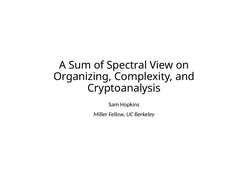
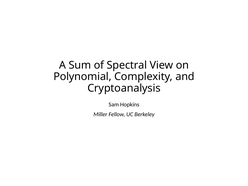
Organizing: Organizing -> Polynomial
